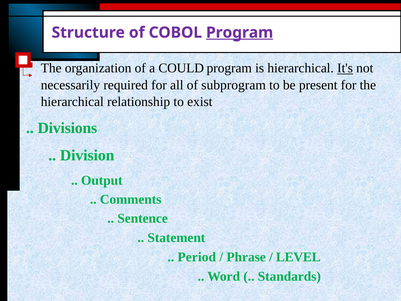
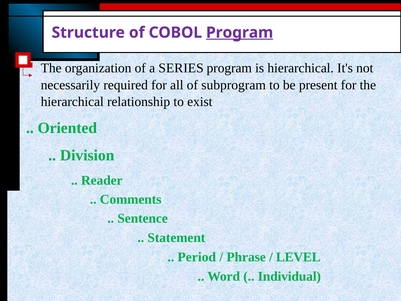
COULD: COULD -> SERIES
It's underline: present -> none
Divisions: Divisions -> Oriented
Output: Output -> Reader
Standards: Standards -> Individual
